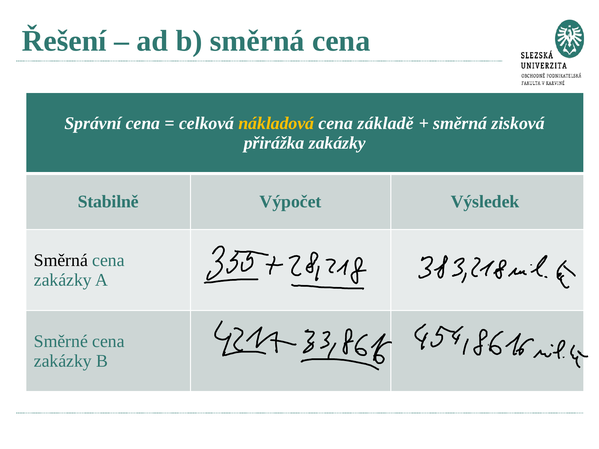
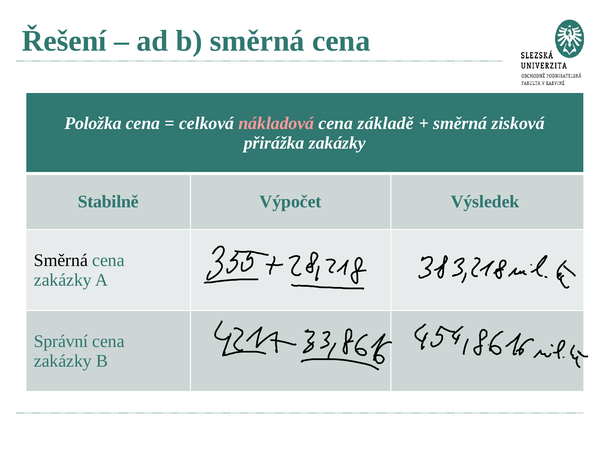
Správní: Správní -> Položka
nákladová colour: yellow -> pink
Směrné: Směrné -> Správní
